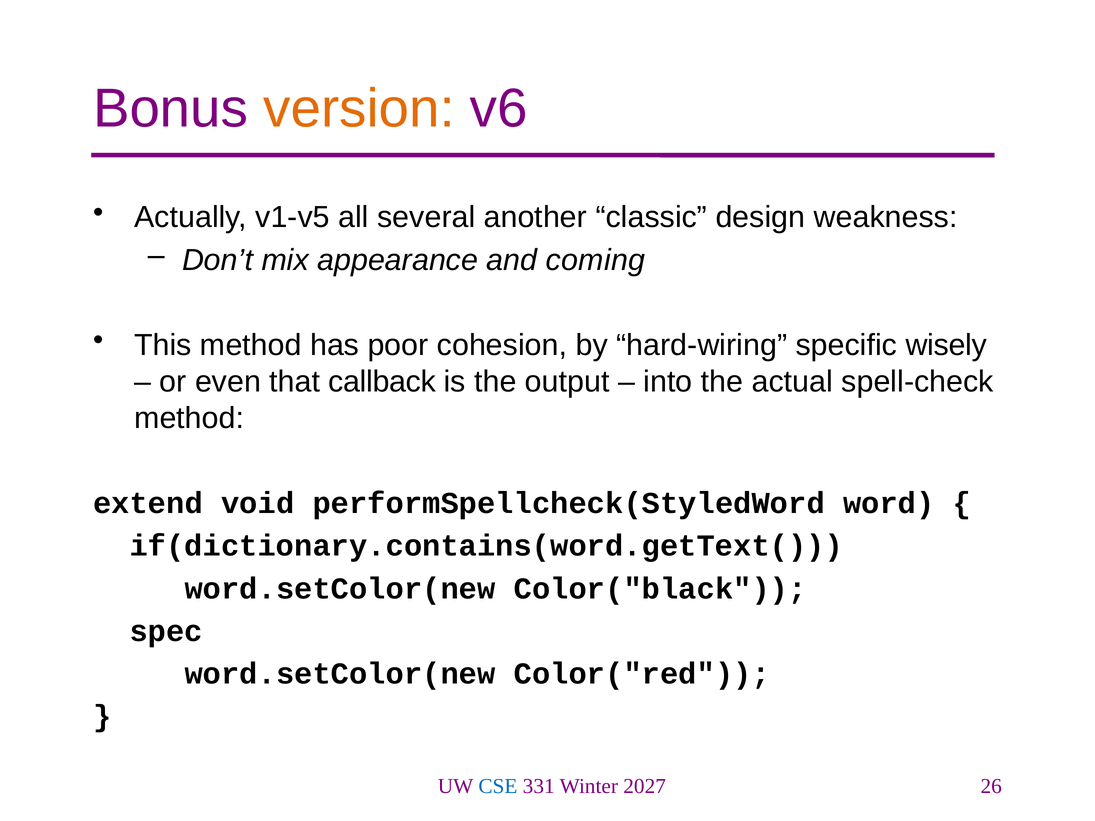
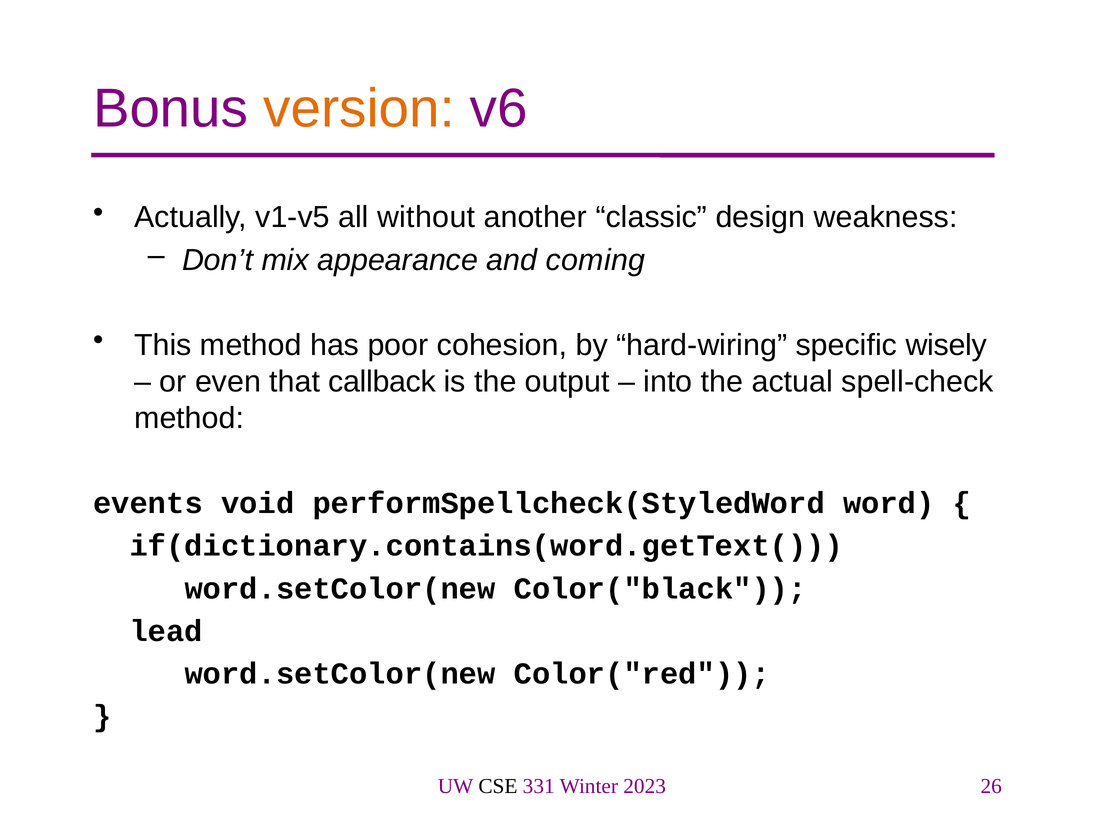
several: several -> without
extend: extend -> events
spec: spec -> lead
CSE colour: blue -> black
2027: 2027 -> 2023
